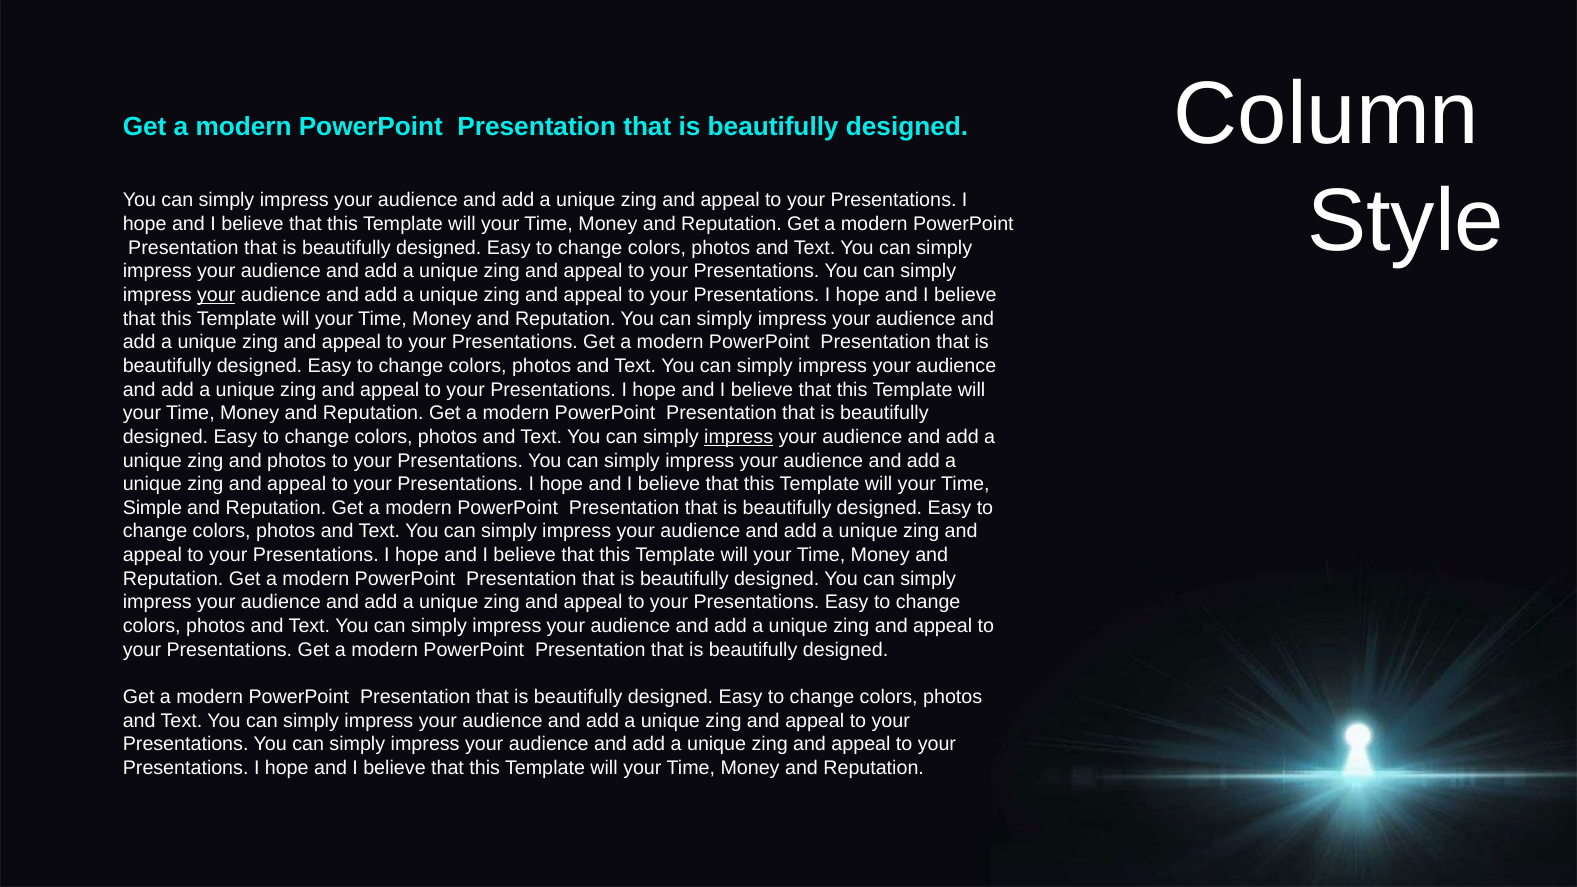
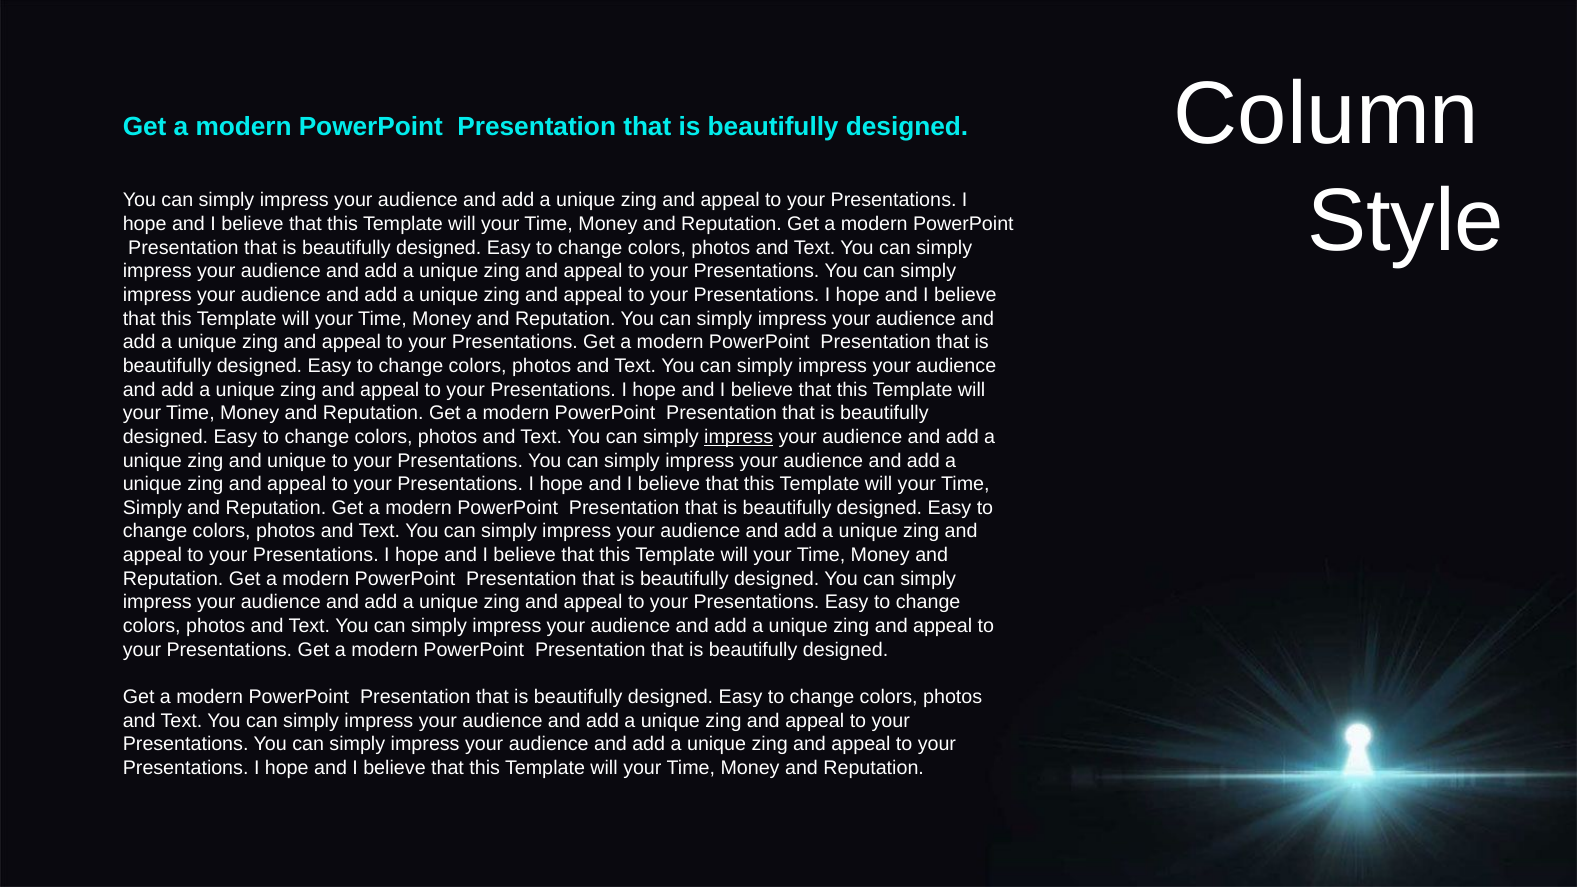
your at (216, 295) underline: present -> none
and photos: photos -> unique
Simple at (152, 508): Simple -> Simply
